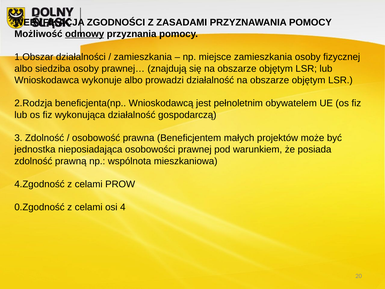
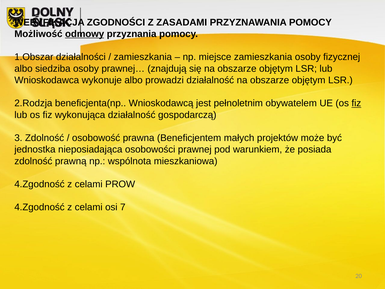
fiz at (356, 103) underline: none -> present
0.Zgodność at (39, 207): 0.Zgodność -> 4.Zgodność
4: 4 -> 7
